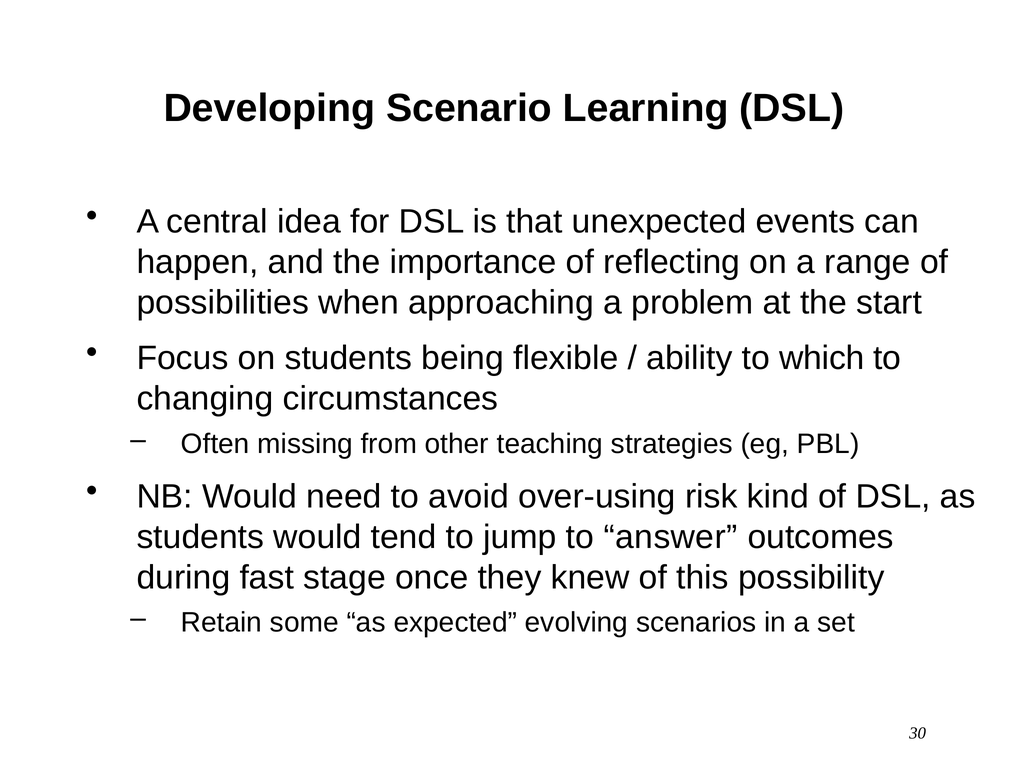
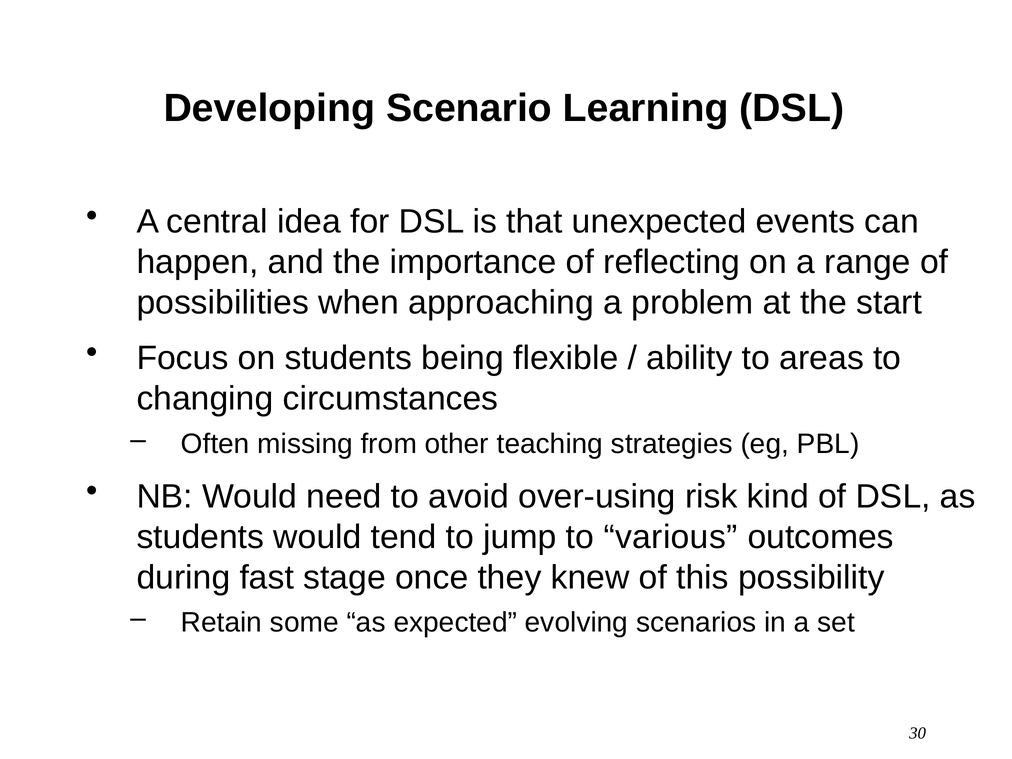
which: which -> areas
answer: answer -> various
